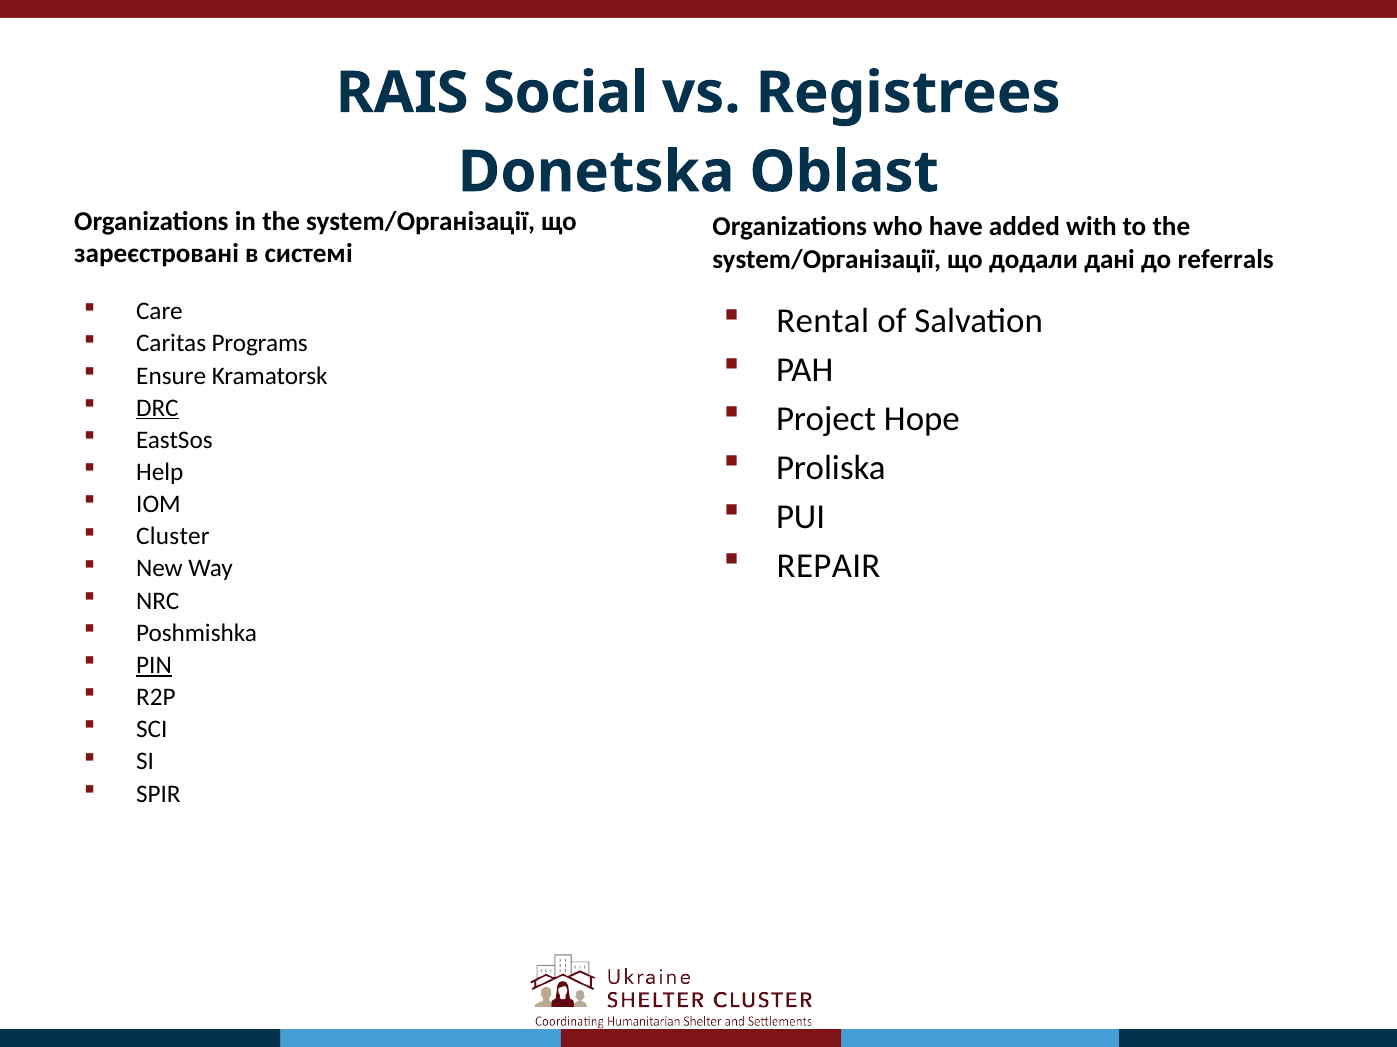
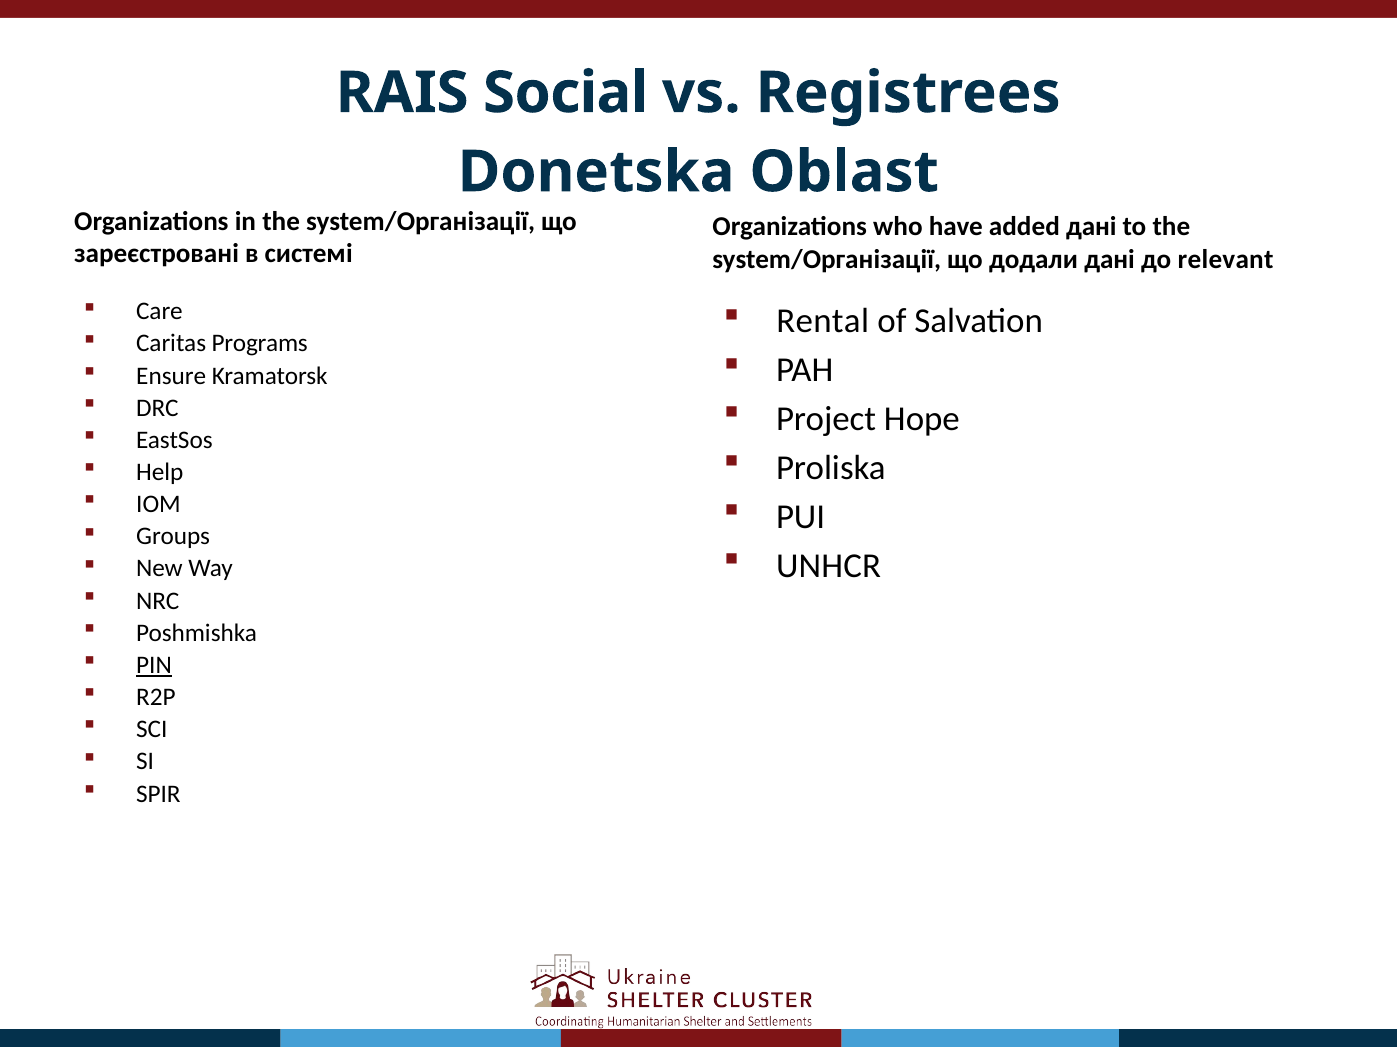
added with: with -> дані
referrals: referrals -> relevant
DRC underline: present -> none
Cluster: Cluster -> Groups
REPAIR: REPAIR -> UNHCR
